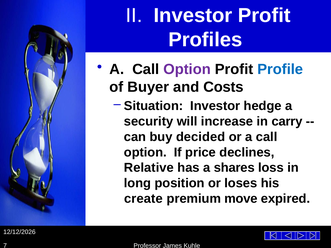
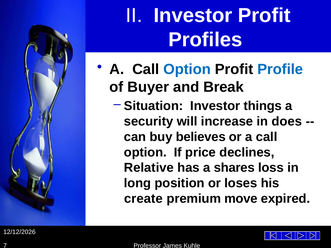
Option at (187, 69) colour: purple -> blue
Costs: Costs -> Break
hedge: hedge -> things
carry: carry -> does
decided: decided -> believes
